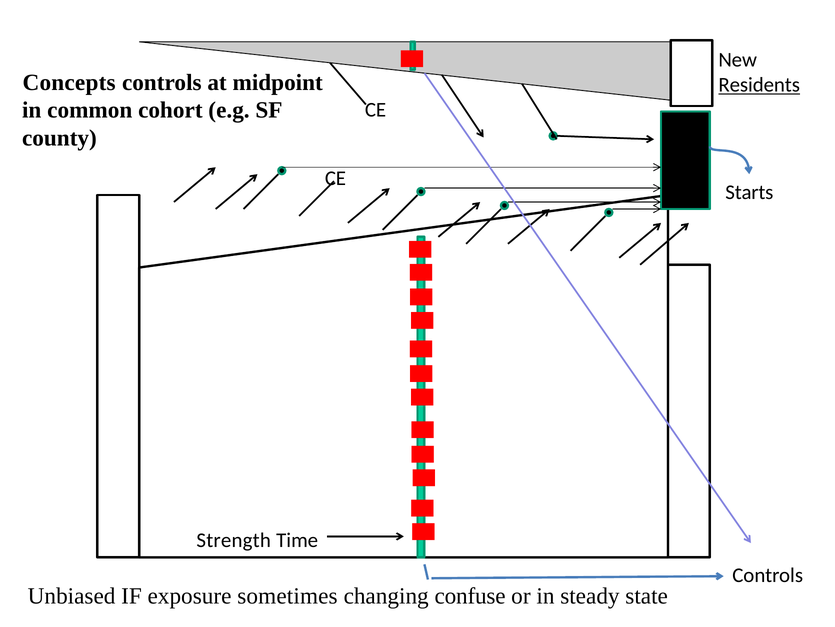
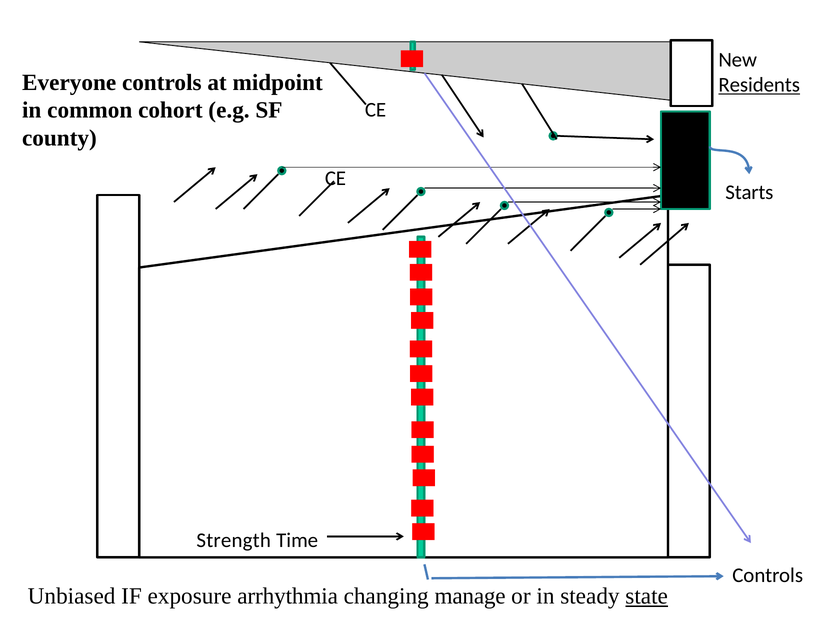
Concepts: Concepts -> Everyone
sometimes: sometimes -> arrhythmia
confuse: confuse -> manage
state underline: none -> present
